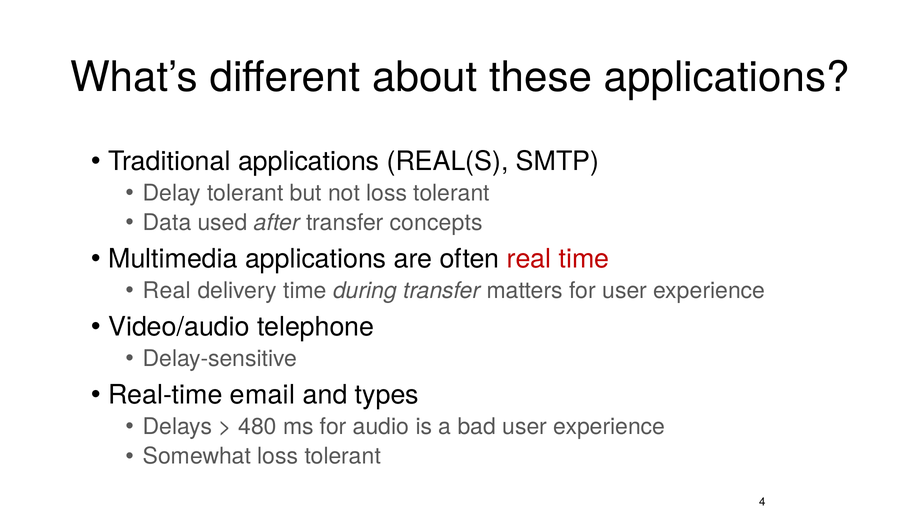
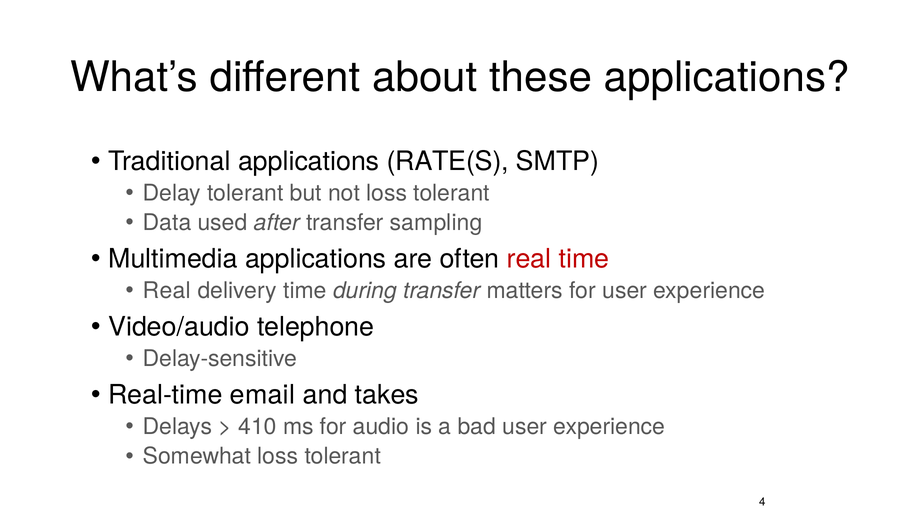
REAL(S: REAL(S -> RATE(S
concepts: concepts -> sampling
types: types -> takes
480: 480 -> 410
